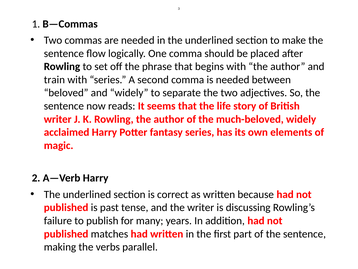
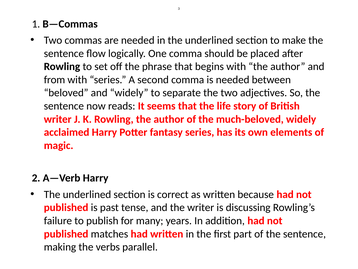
train: train -> from
